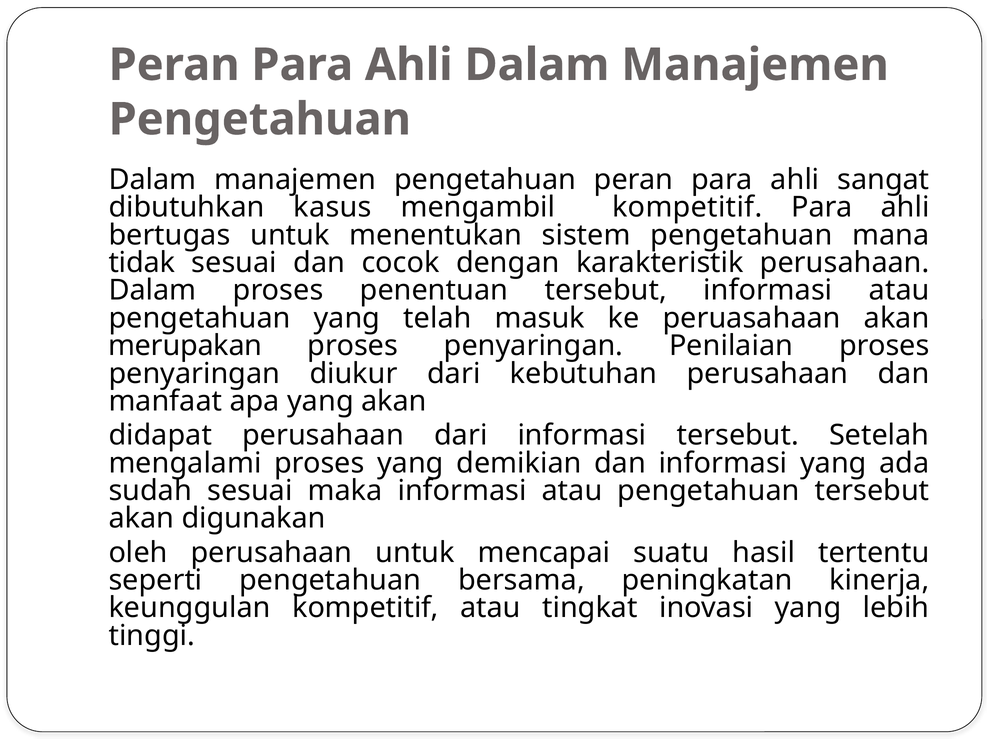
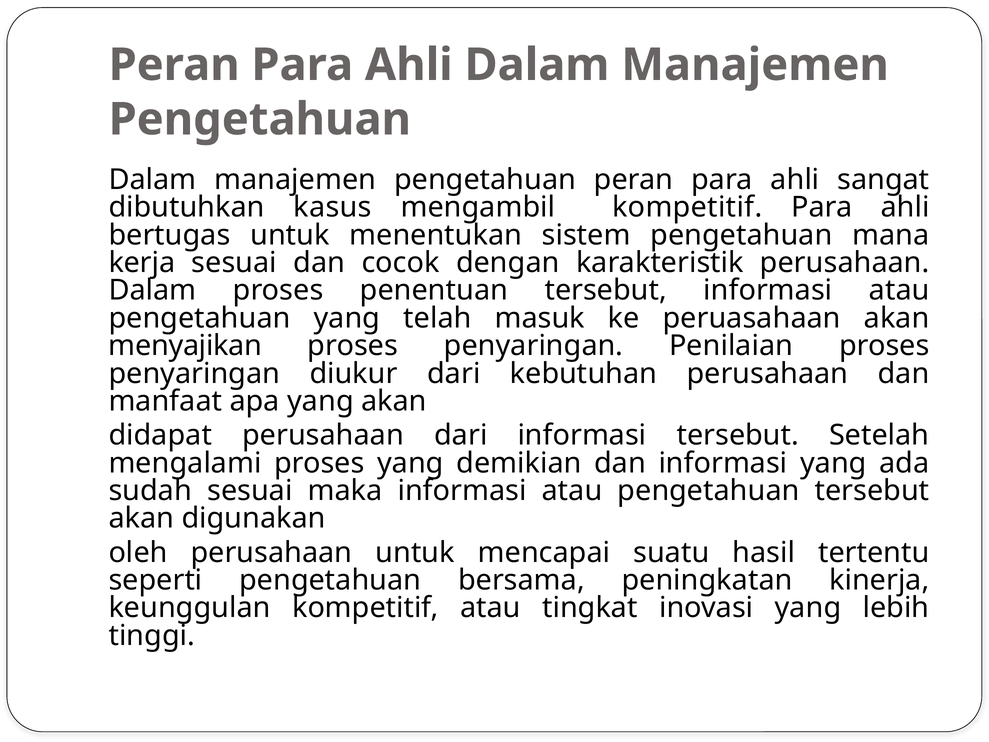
tidak: tidak -> kerja
merupakan: merupakan -> menyajikan
